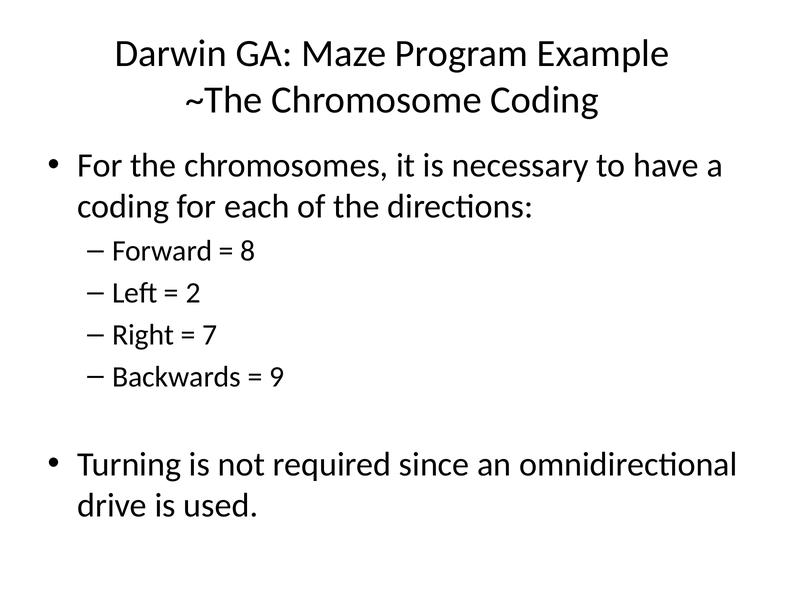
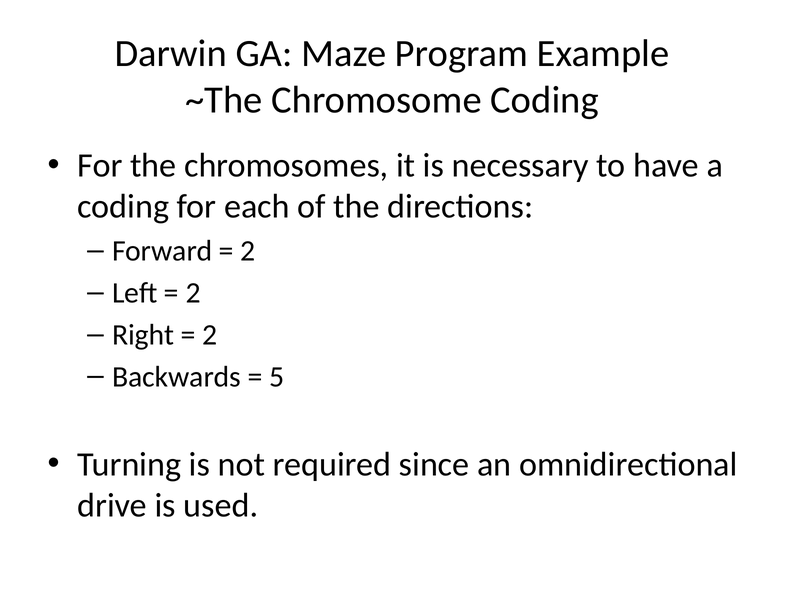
8 at (248, 251): 8 -> 2
7 at (210, 335): 7 -> 2
9: 9 -> 5
